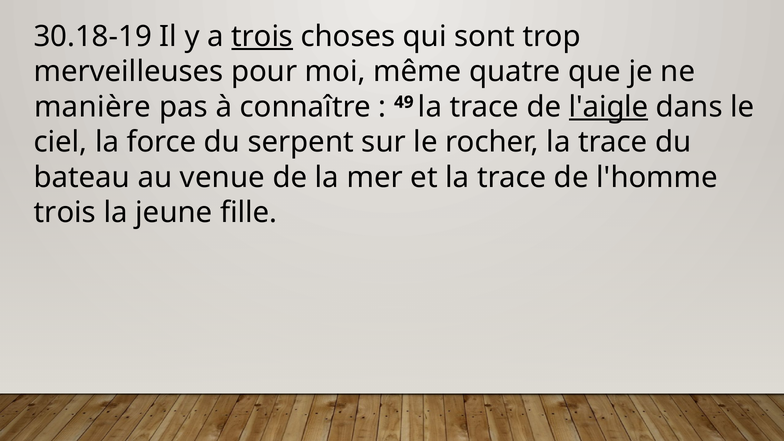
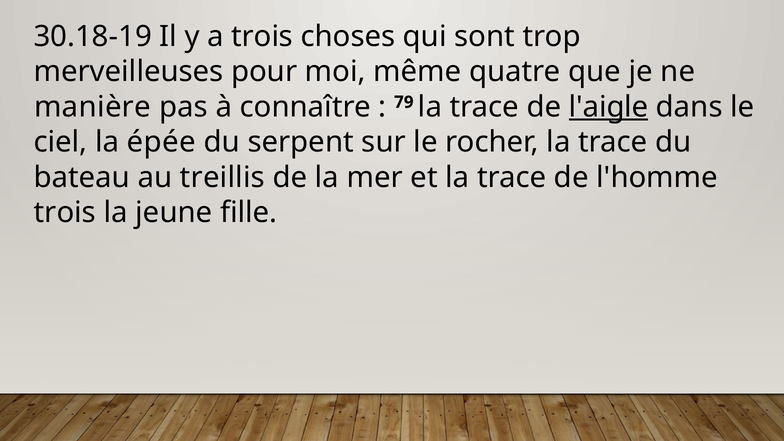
trois at (262, 36) underline: present -> none
49: 49 -> 79
force: force -> épée
venue: venue -> treillis
